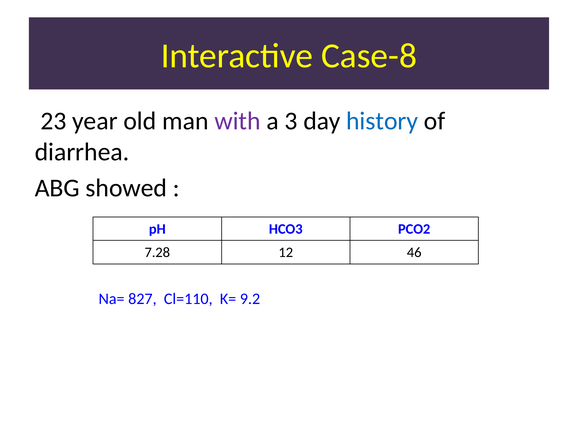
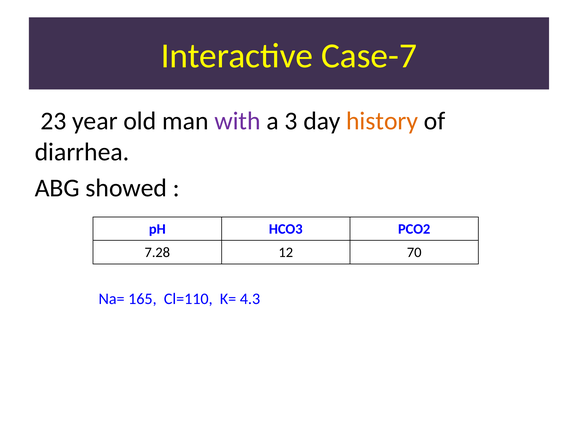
Case-8: Case-8 -> Case-7
history colour: blue -> orange
46: 46 -> 70
827: 827 -> 165
9.2: 9.2 -> 4.3
